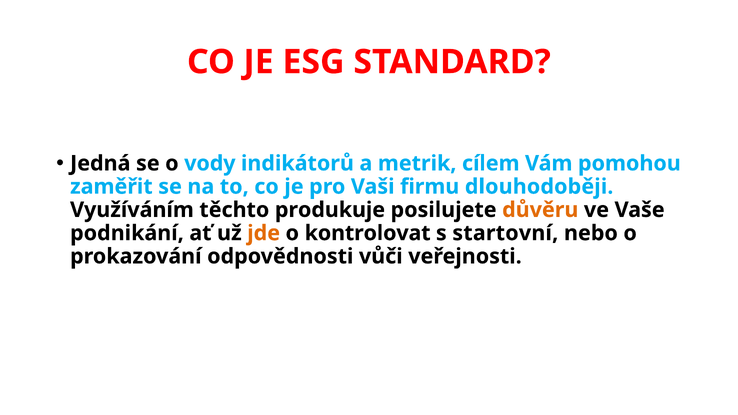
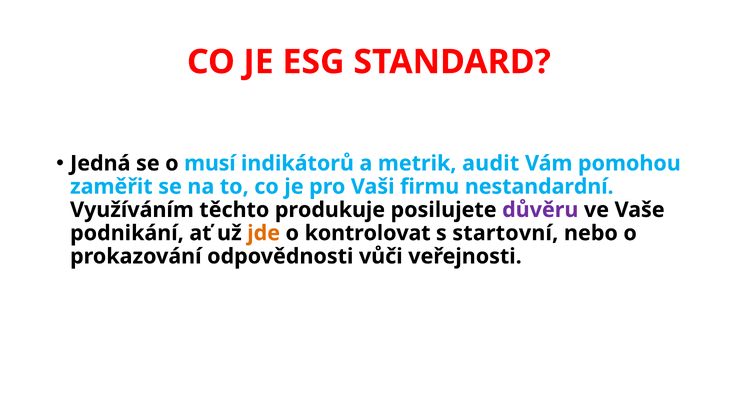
vody: vody -> musí
cílem: cílem -> audit
dlouhodoběji: dlouhodoběji -> nestandardní
důvěru colour: orange -> purple
